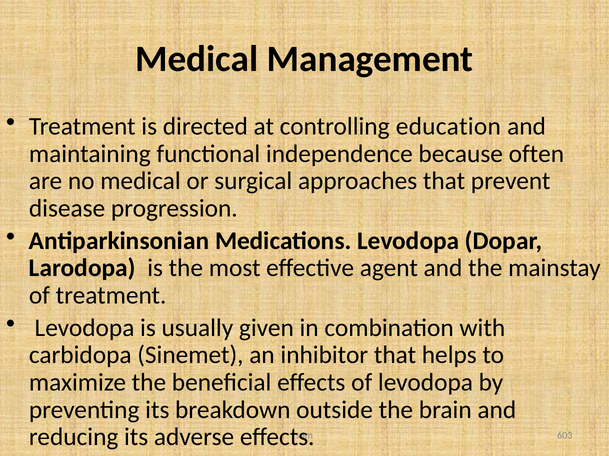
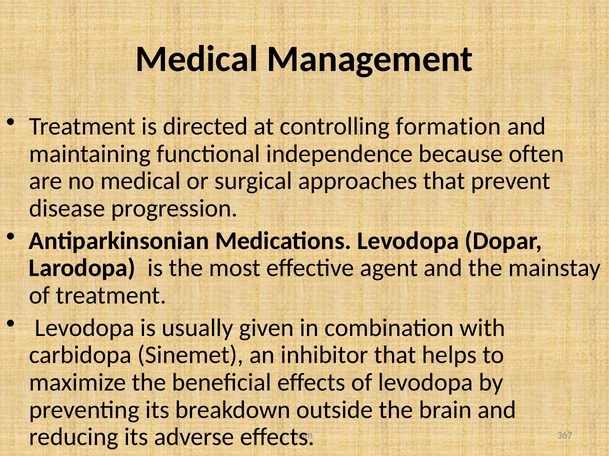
education: education -> formation
603: 603 -> 367
